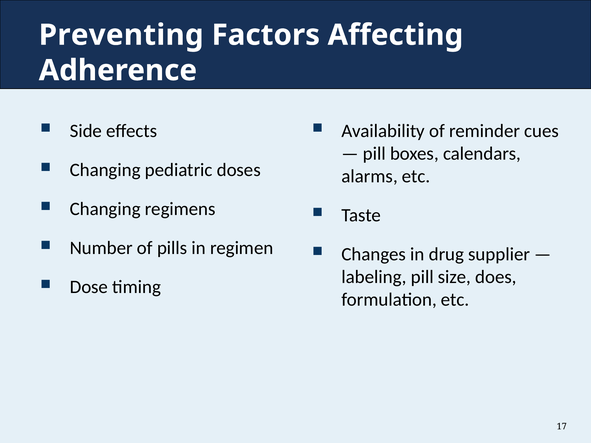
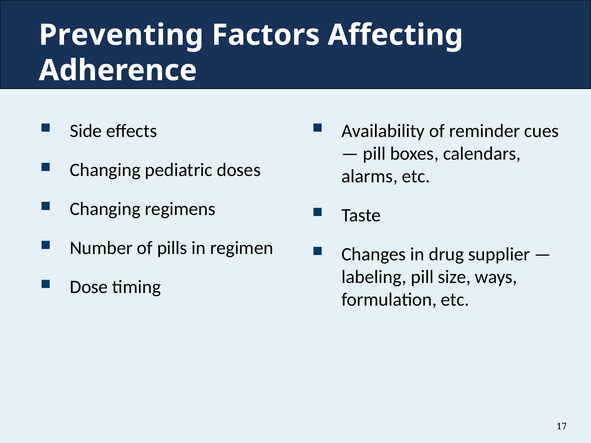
does: does -> ways
